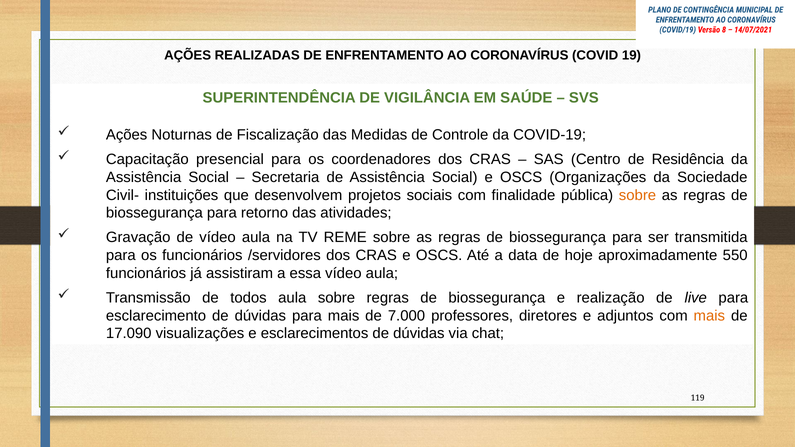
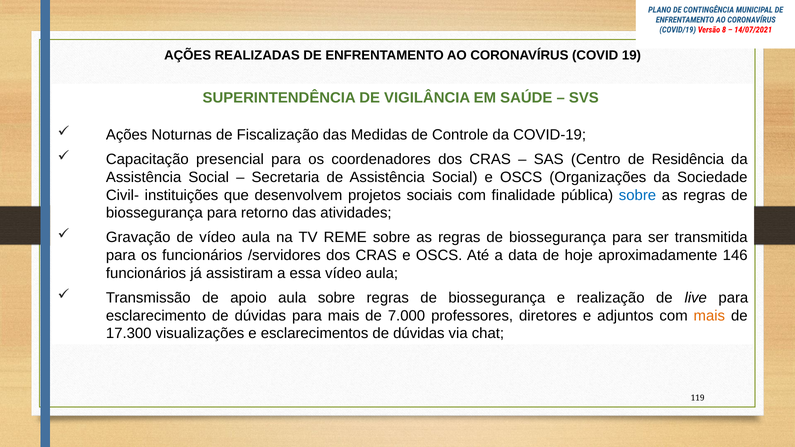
sobre at (638, 195) colour: orange -> blue
550: 550 -> 146
todos: todos -> apoio
17.090: 17.090 -> 17.300
